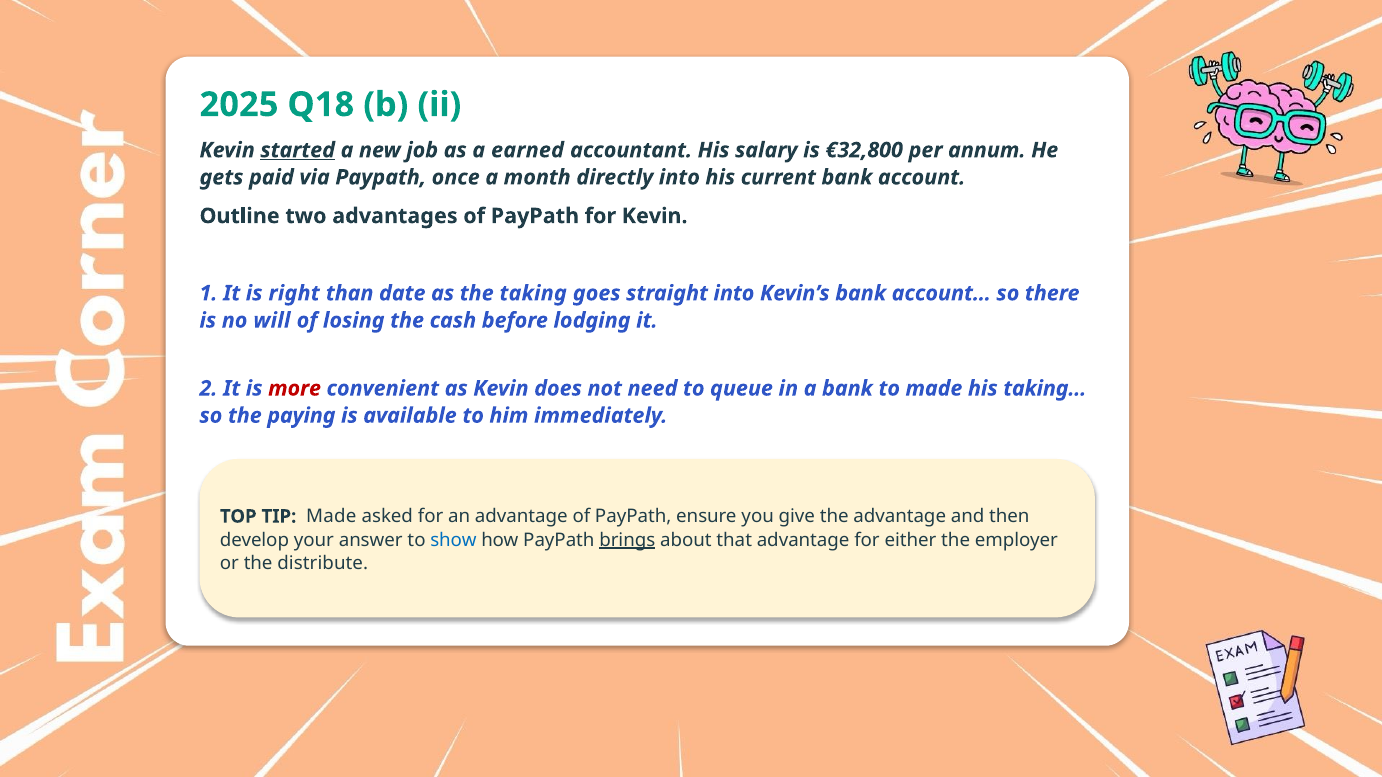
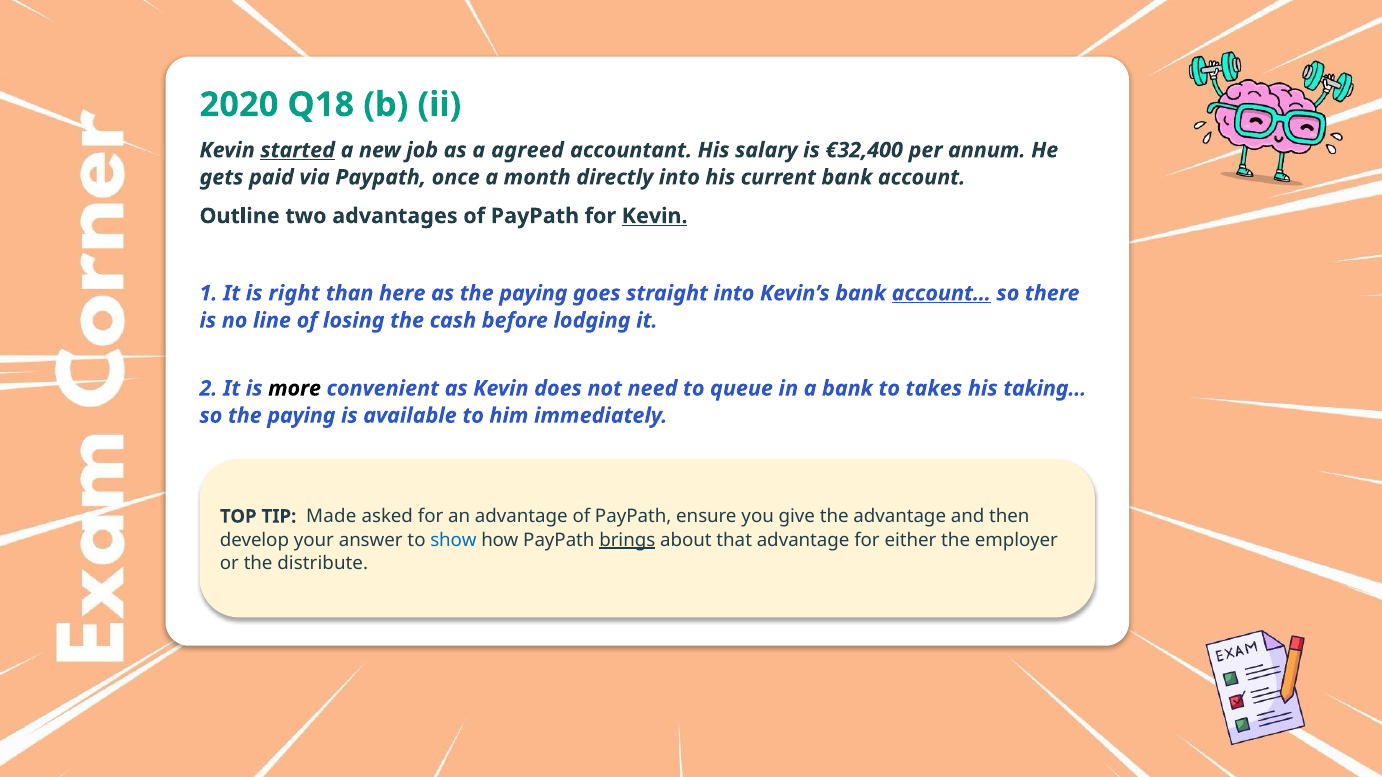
2025: 2025 -> 2020
earned: earned -> agreed
€32,800: €32,800 -> €32,400
Kevin at (655, 216) underline: none -> present
date: date -> here
as the taking: taking -> paying
account… underline: none -> present
will: will -> line
more colour: red -> black
to made: made -> takes
